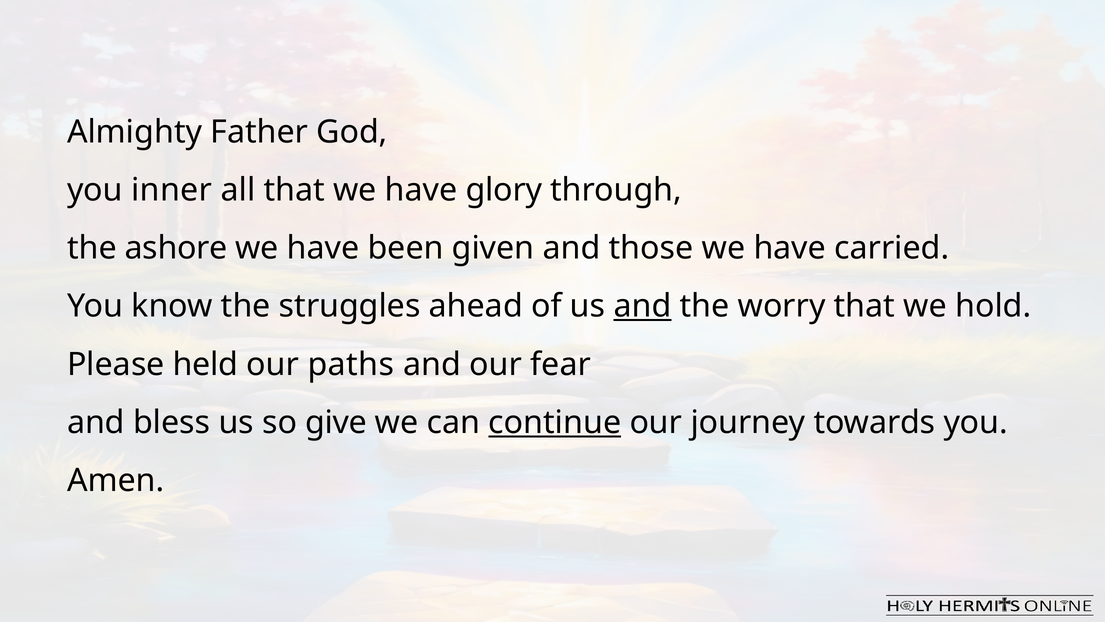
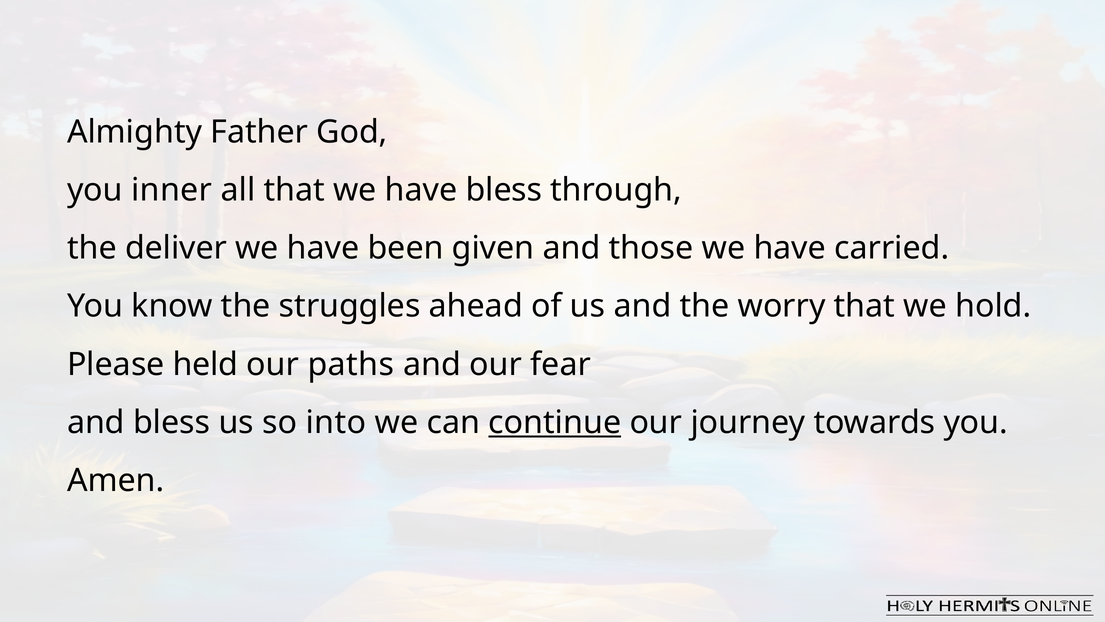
have glory: glory -> bless
ashore: ashore -> deliver
and at (643, 306) underline: present -> none
give: give -> into
